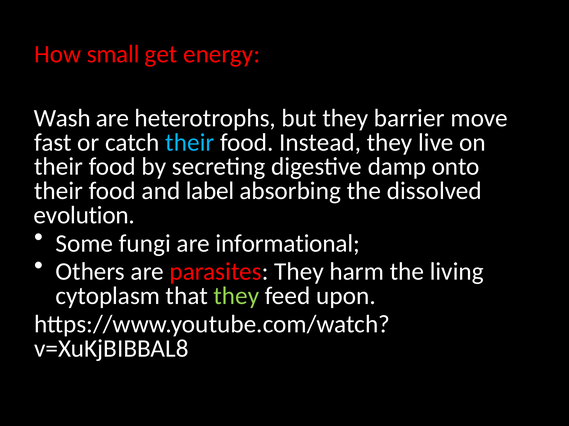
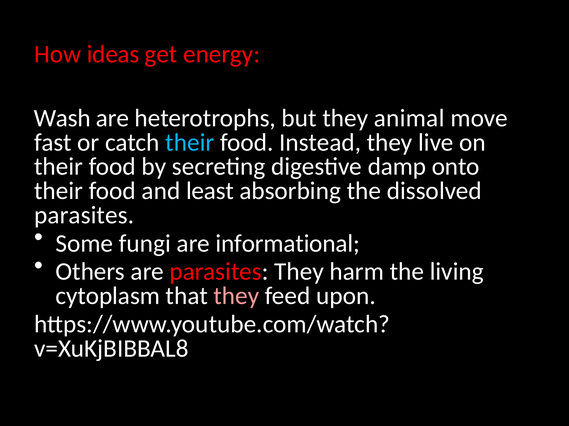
small: small -> ideas
barrier: barrier -> animal
label: label -> least
evolution at (84, 215): evolution -> parasites
they at (236, 296) colour: light green -> pink
